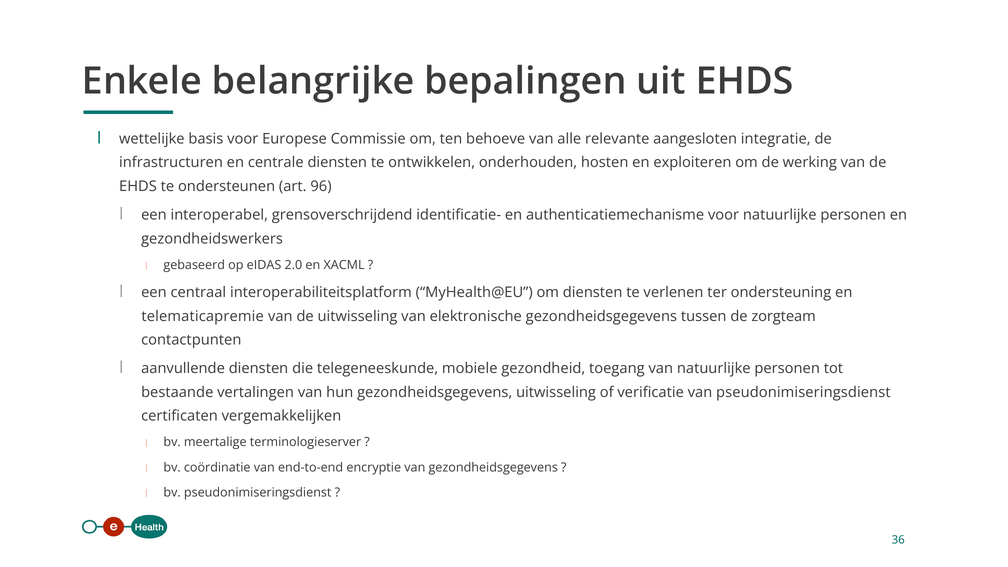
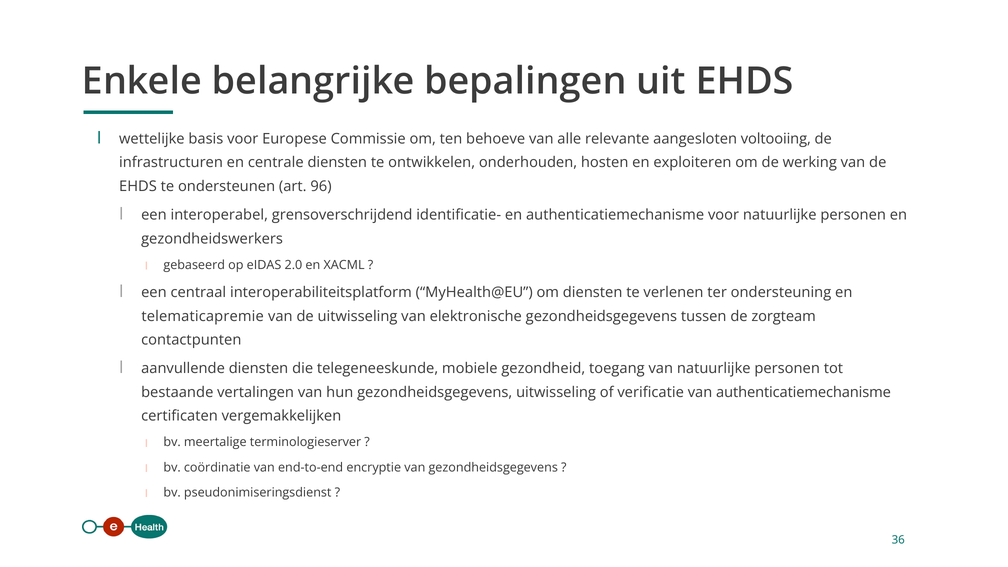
integratie: integratie -> voltooiing
van pseudonimiseringsdienst: pseudonimiseringsdienst -> authenticatiemechanisme
